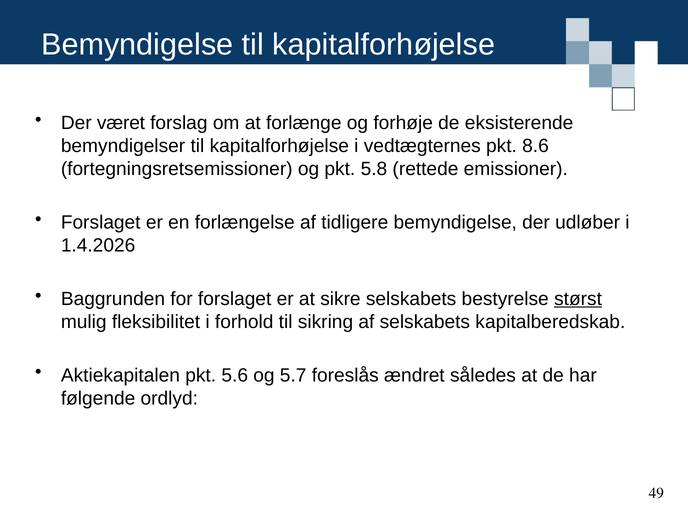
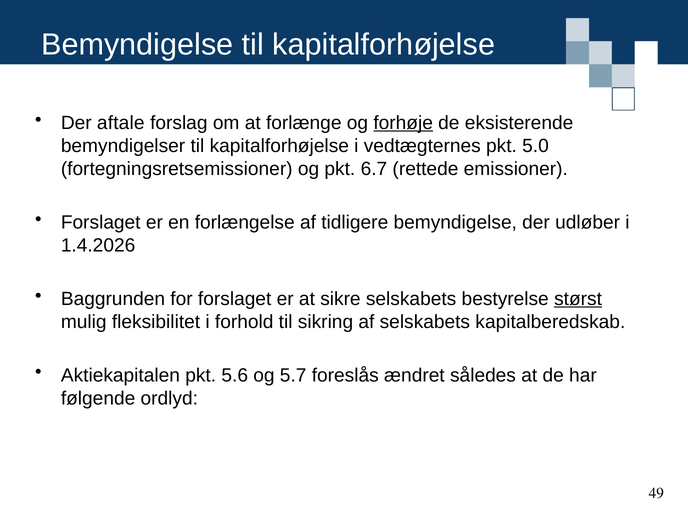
været: været -> aftale
forhøje underline: none -> present
8.6: 8.6 -> 5.0
5.8: 5.8 -> 6.7
